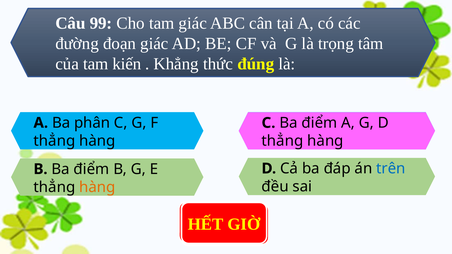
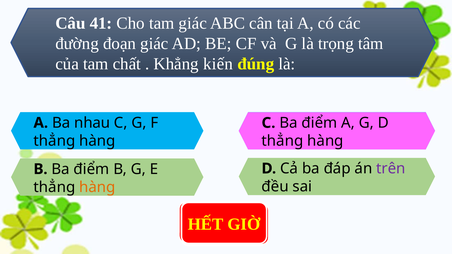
99: 99 -> 41
kiến: kiến -> chất
thức: thức -> kiến
phân: phân -> nhau
trên colour: blue -> purple
